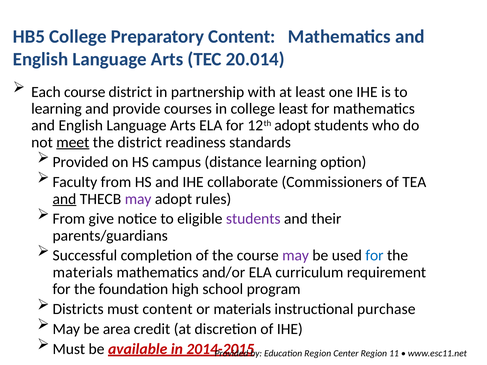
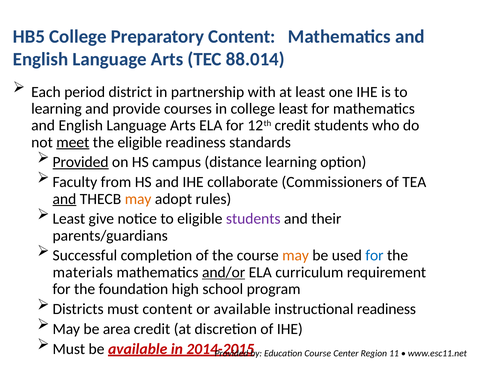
20.014: 20.014 -> 88.014
Each course: course -> period
12th adopt: adopt -> credit
the district: district -> eligible
Provided at (81, 162) underline: none -> present
may at (138, 199) colour: purple -> orange
From at (69, 219): From -> Least
may at (296, 256) colour: purple -> orange
and/or underline: none -> present
or materials: materials -> available
instructional purchase: purchase -> readiness
Education Region: Region -> Course
